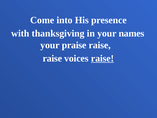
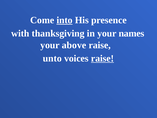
into underline: none -> present
praise: praise -> above
raise at (52, 58): raise -> unto
